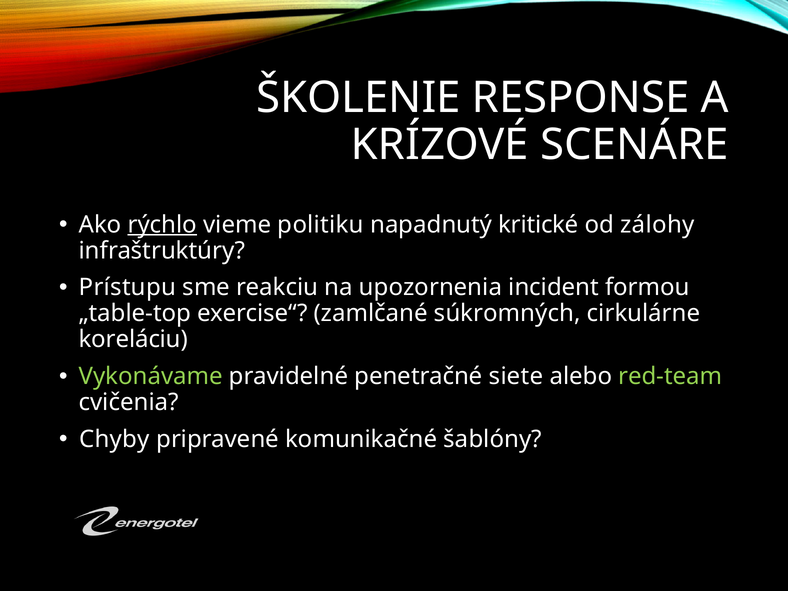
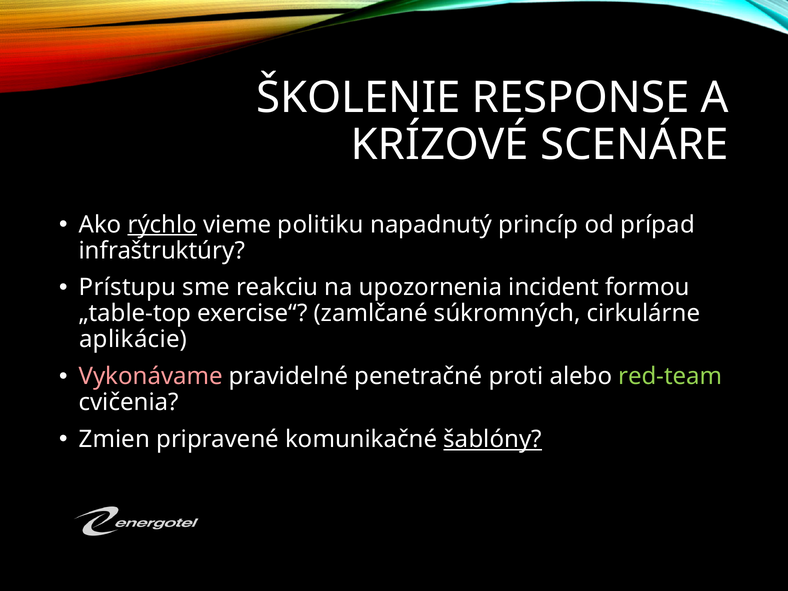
kritické: kritické -> princíp
zálohy: zálohy -> prípad
koreláciu: koreláciu -> aplikácie
Vykonávame colour: light green -> pink
siete: siete -> proti
Chyby: Chyby -> Zmien
šablóny underline: none -> present
